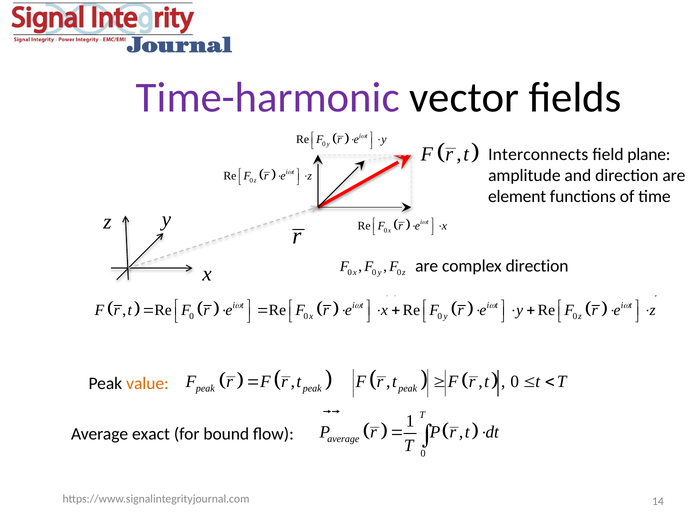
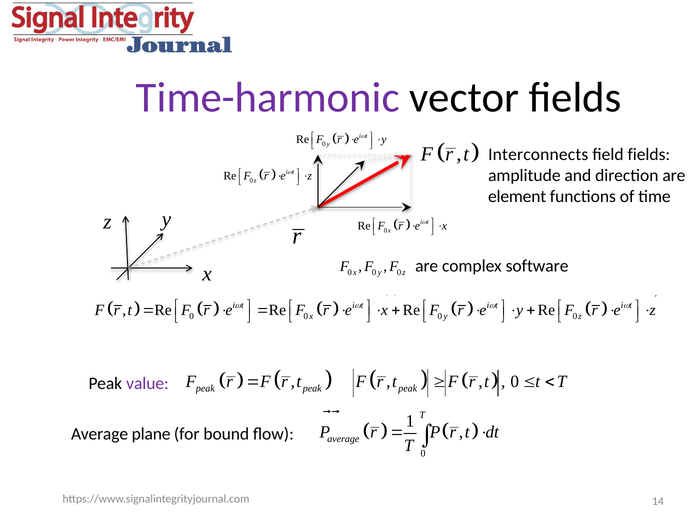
field plane: plane -> fields
complex direction: direction -> software
value colour: orange -> purple
exact: exact -> plane
